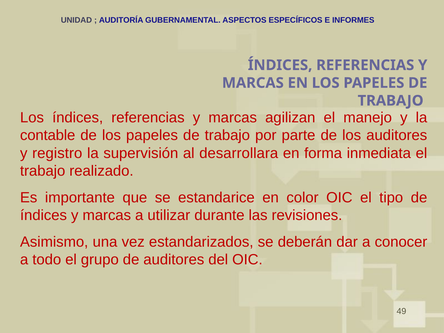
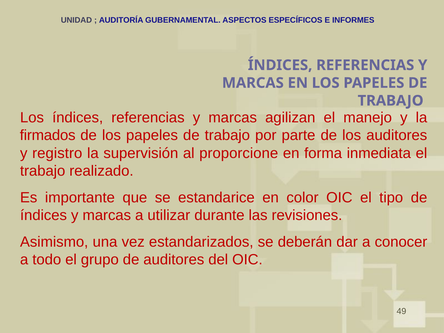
contable: contable -> firmados
desarrollara: desarrollara -> proporcione
